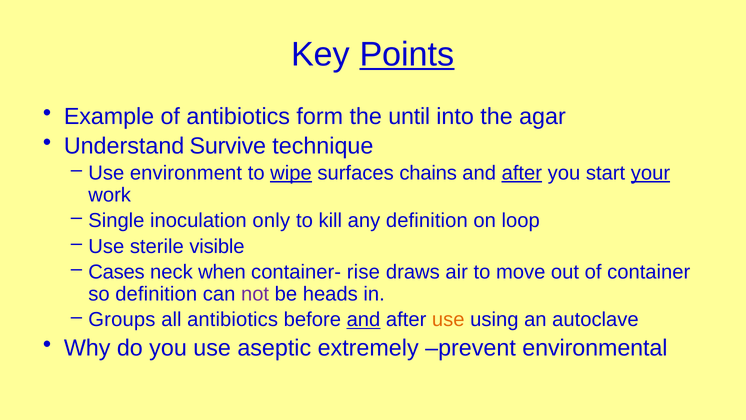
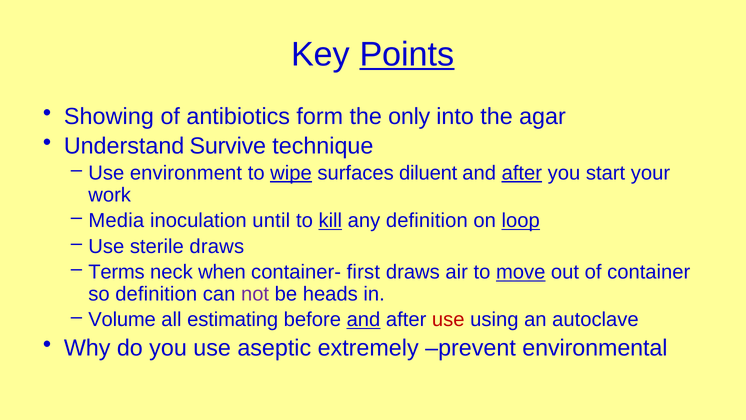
Example: Example -> Showing
until: until -> only
chains: chains -> diluent
your underline: present -> none
Single: Single -> Media
only: only -> until
kill underline: none -> present
loop underline: none -> present
sterile visible: visible -> draws
Cases: Cases -> Terms
rise: rise -> first
move underline: none -> present
Groups: Groups -> Volume
all antibiotics: antibiotics -> estimating
use at (448, 320) colour: orange -> red
